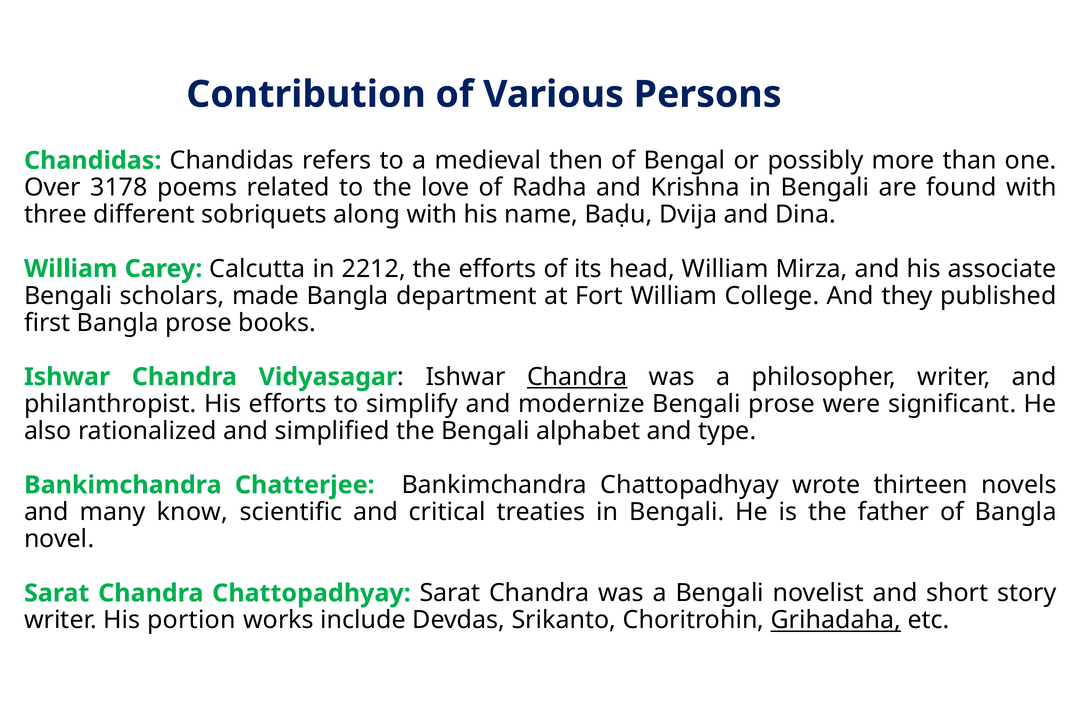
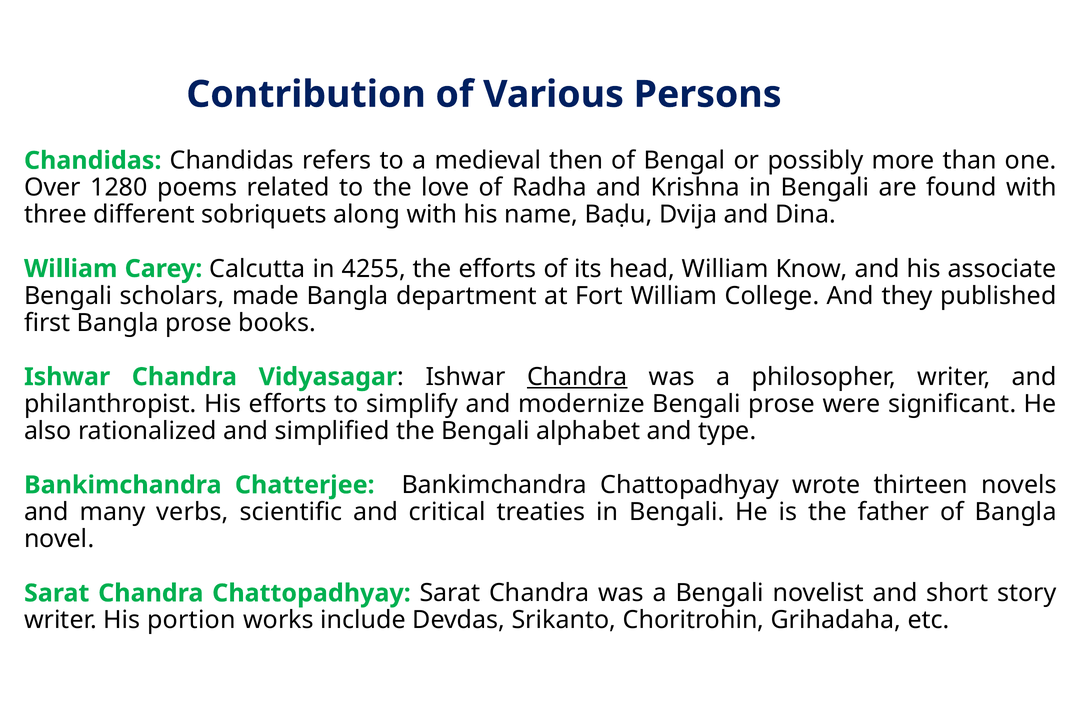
3178: 3178 -> 1280
2212: 2212 -> 4255
Mirza: Mirza -> Know
know: know -> verbs
Grihadaha underline: present -> none
